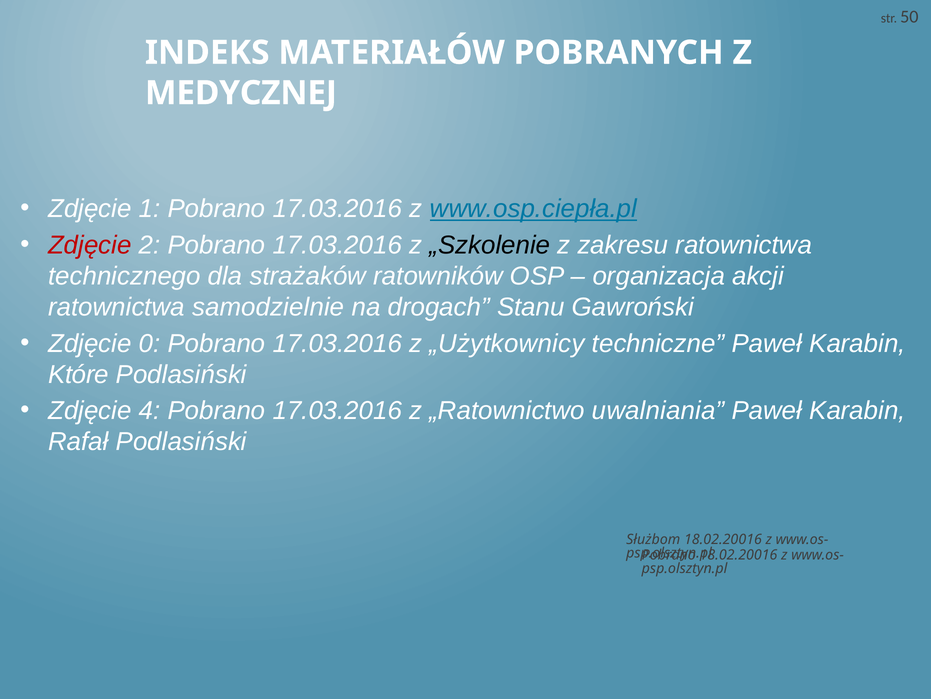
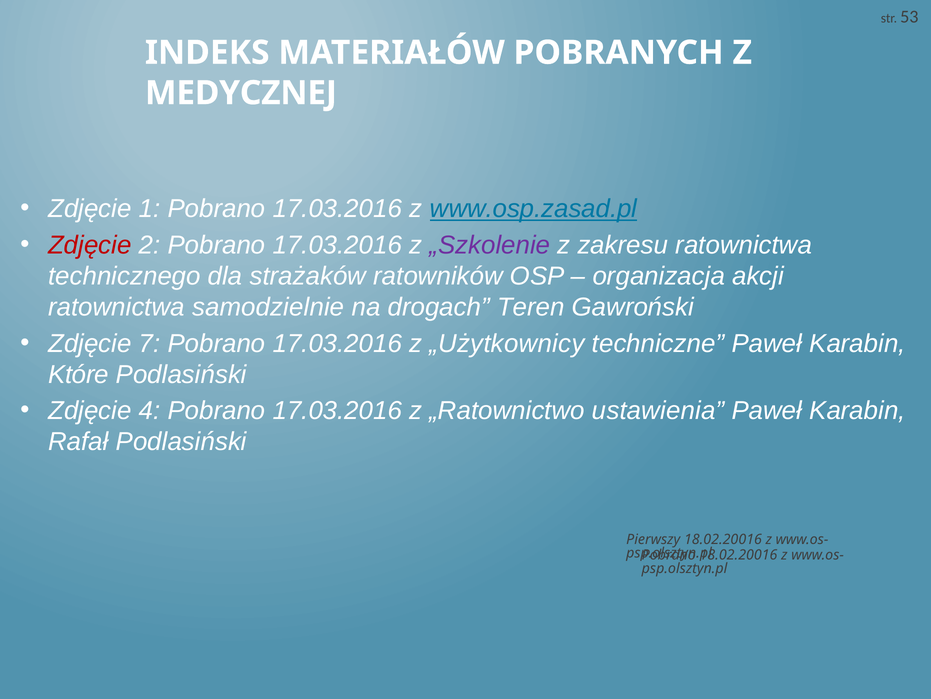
50: 50 -> 53
www.osp.ciepła.pl: www.osp.ciepła.pl -> www.osp.zasad.pl
„Szkolenie colour: black -> purple
Stanu: Stanu -> Teren
0: 0 -> 7
uwalniania: uwalniania -> ustawienia
Służbom: Służbom -> Pierwszy
